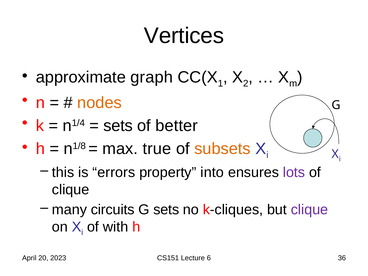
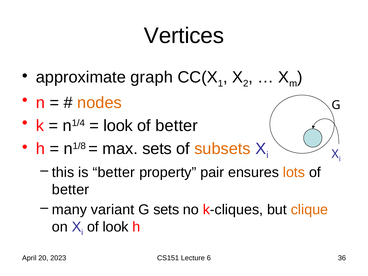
sets at (118, 126): sets -> look
max true: true -> sets
is errors: errors -> better
into: into -> pair
lots colour: purple -> orange
clique at (71, 190): clique -> better
circuits: circuits -> variant
clique at (310, 210) colour: purple -> orange
of with: with -> look
